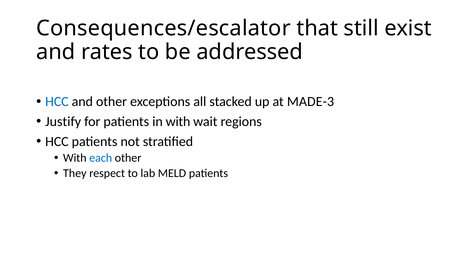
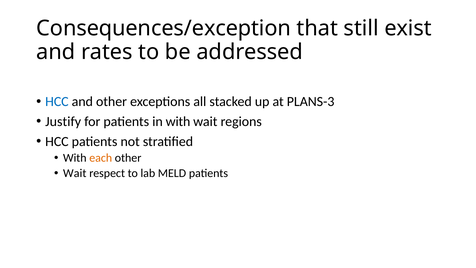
Consequences/escalator: Consequences/escalator -> Consequences/exception
MADE-3: MADE-3 -> PLANS-3
each colour: blue -> orange
They at (75, 173): They -> Wait
